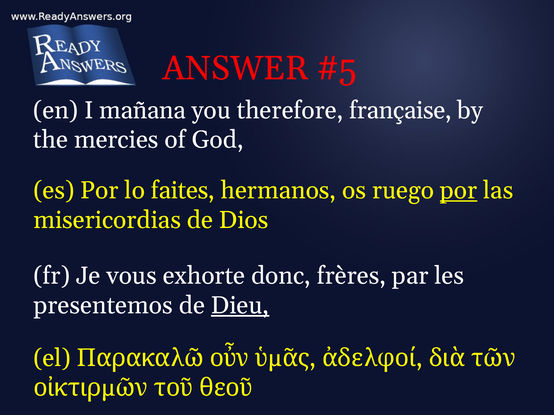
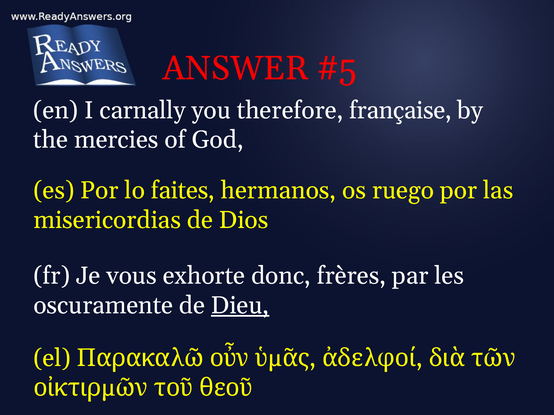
mañana: mañana -> carnally
por at (459, 191) underline: present -> none
presentemos: presentemos -> oscuramente
